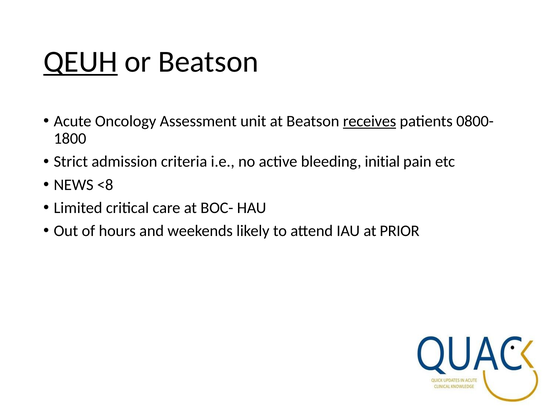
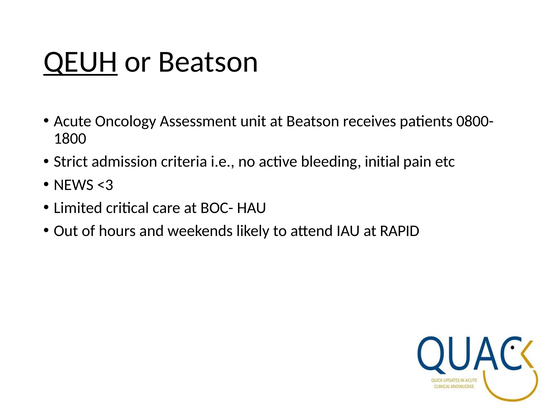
receives underline: present -> none
<8: <8 -> <3
PRIOR: PRIOR -> RAPID
